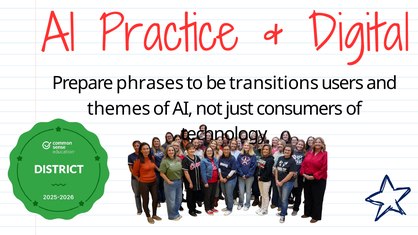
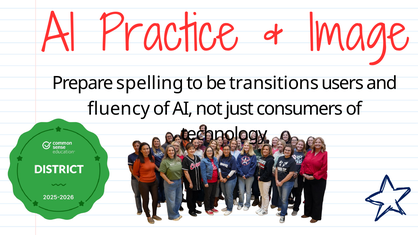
Digital: Digital -> Image
phrases: phrases -> spelling
themes: themes -> fluency
